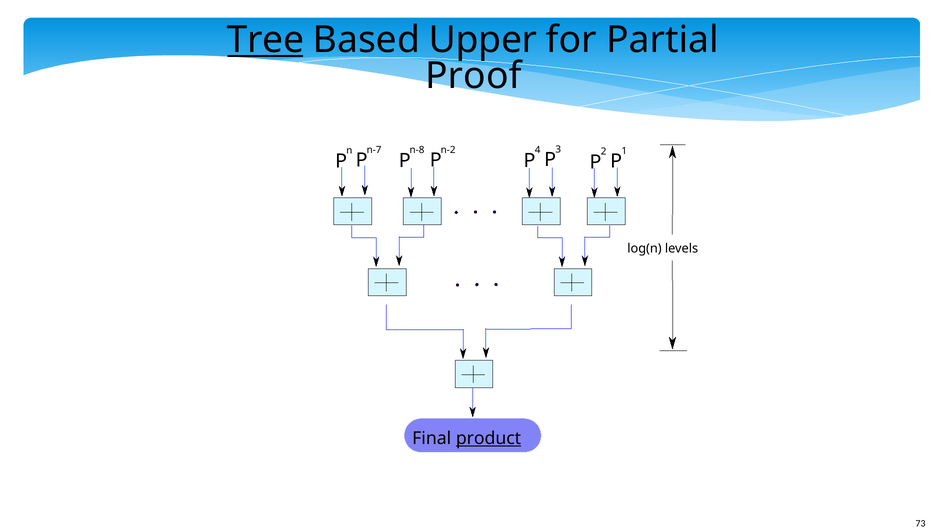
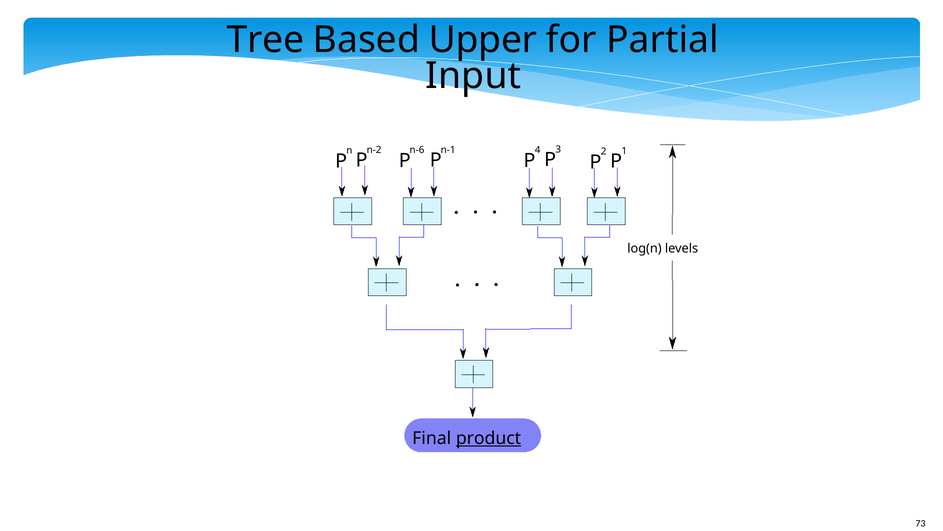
Tree underline: present -> none
Proof: Proof -> Input
n-7: n-7 -> n-2
n-2: n-2 -> n-1
n-8: n-8 -> n-6
